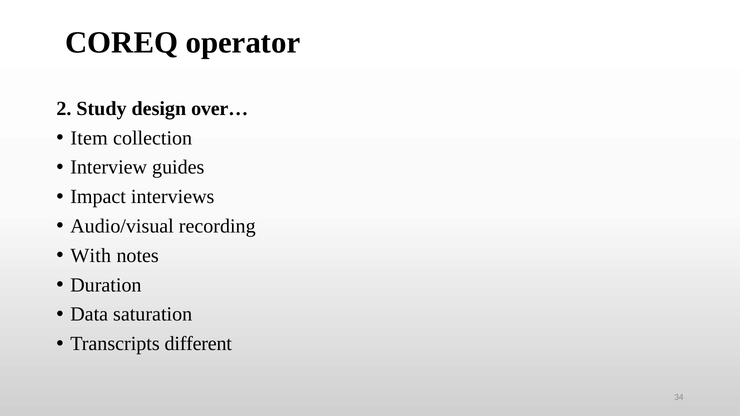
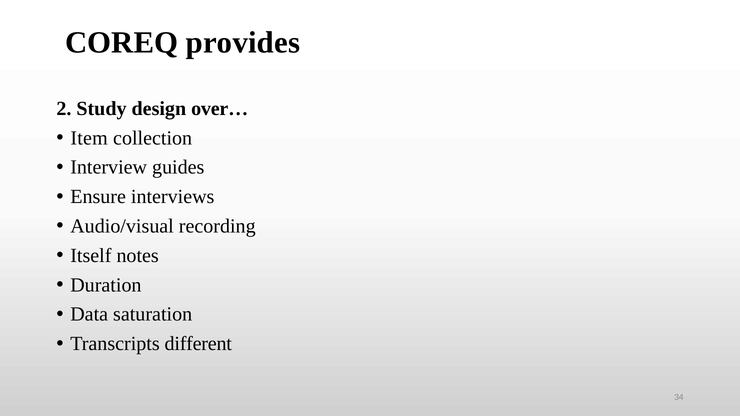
operator: operator -> provides
Impact: Impact -> Ensure
With: With -> Itself
